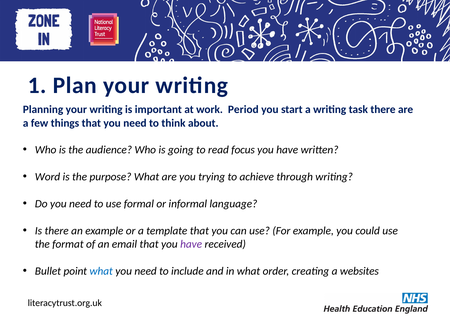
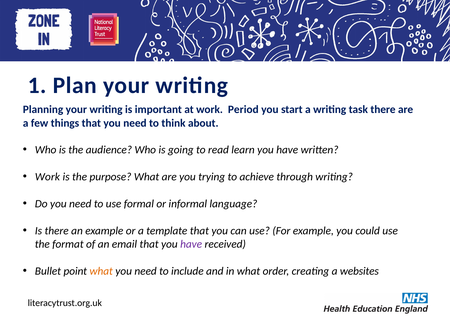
focus: focus -> learn
Word at (48, 177): Word -> Work
what at (101, 271) colour: blue -> orange
